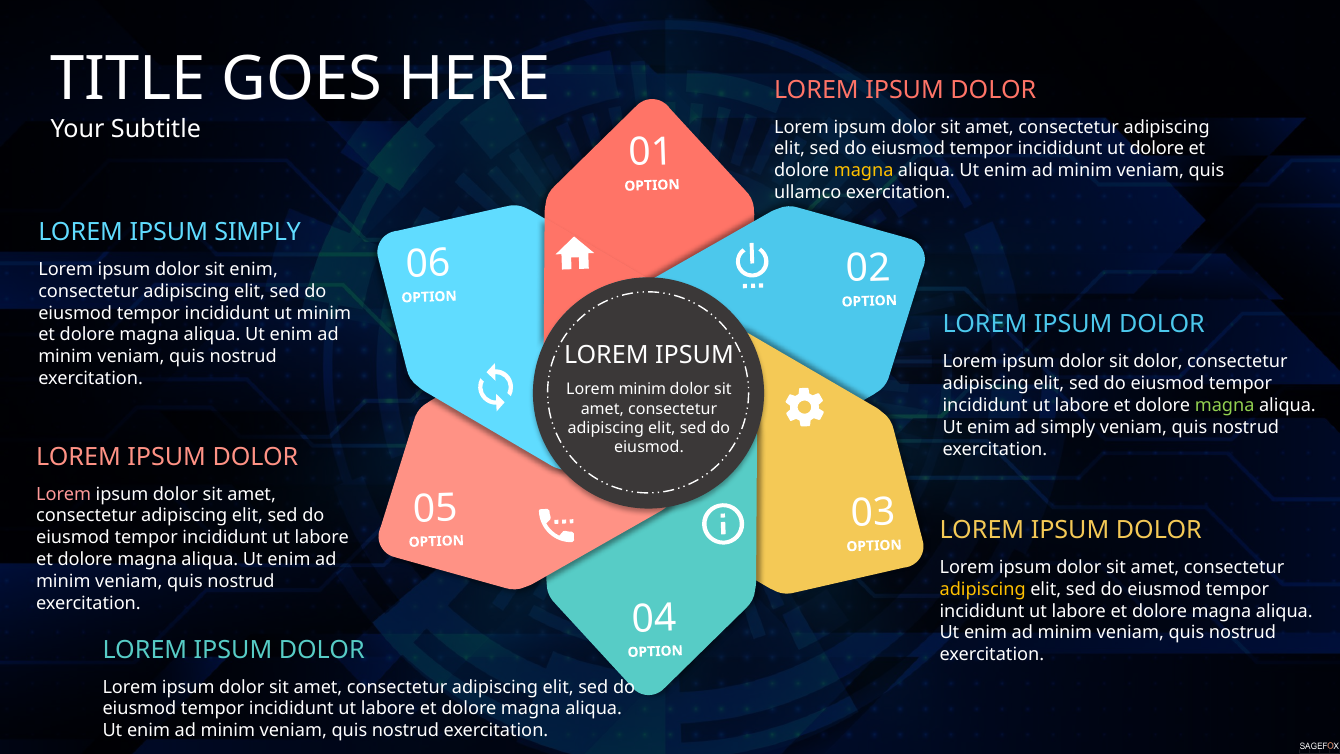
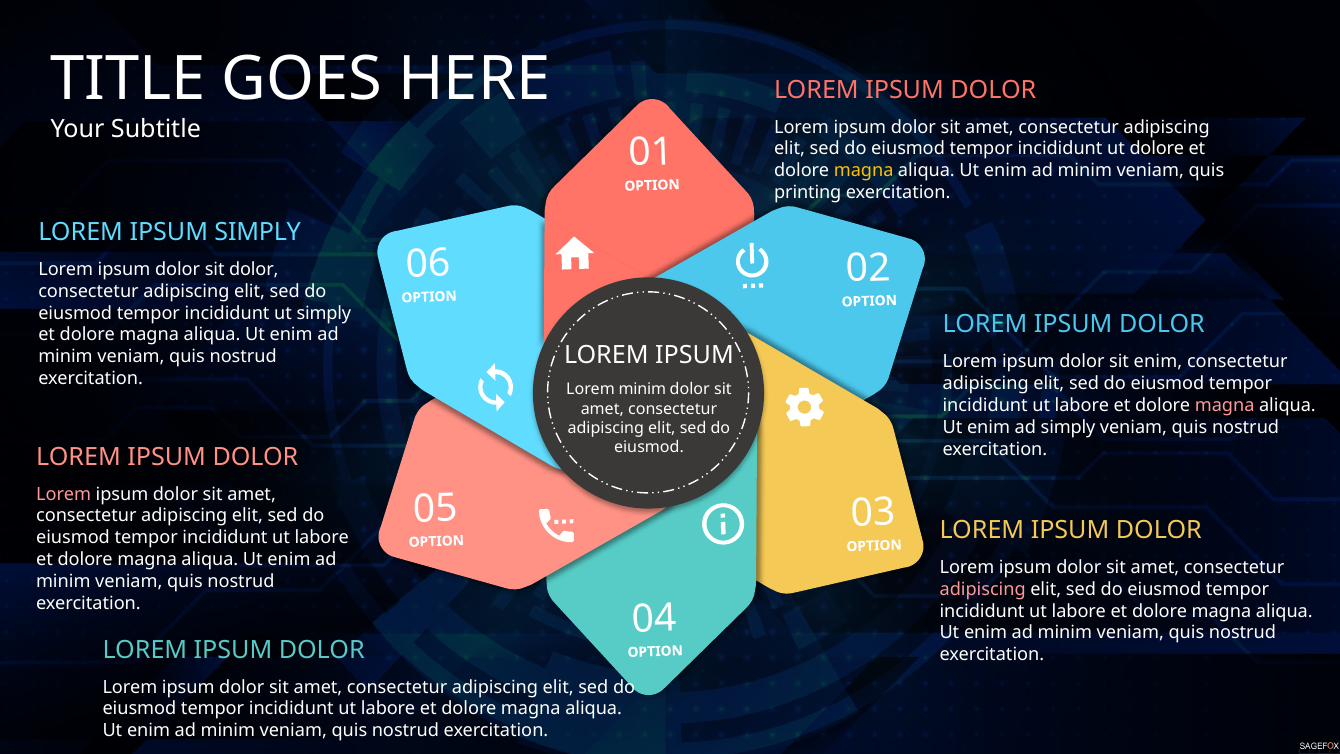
ullamco: ullamco -> printing
sit enim: enim -> dolor
ut minim: minim -> simply
sit dolor: dolor -> enim
magna at (1225, 405) colour: light green -> pink
adipiscing at (983, 589) colour: yellow -> pink
